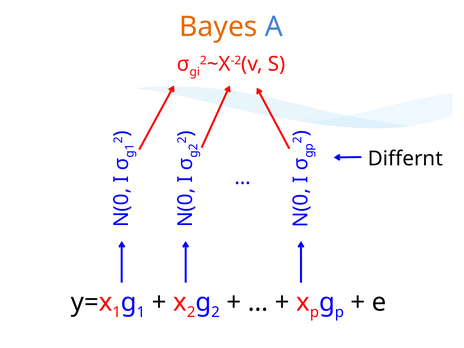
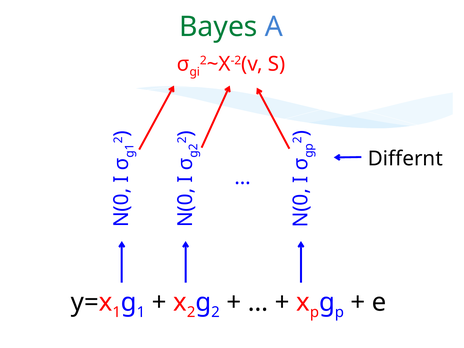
Bayes colour: orange -> green
